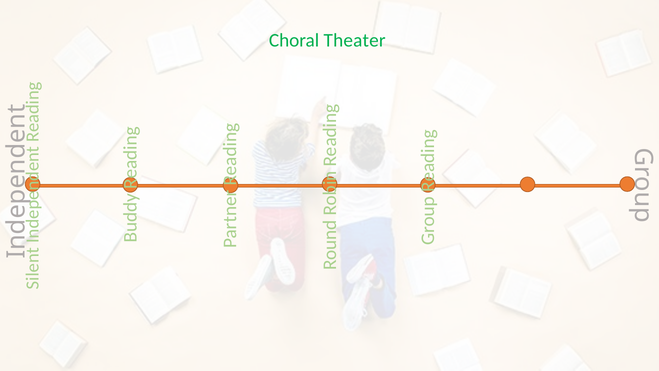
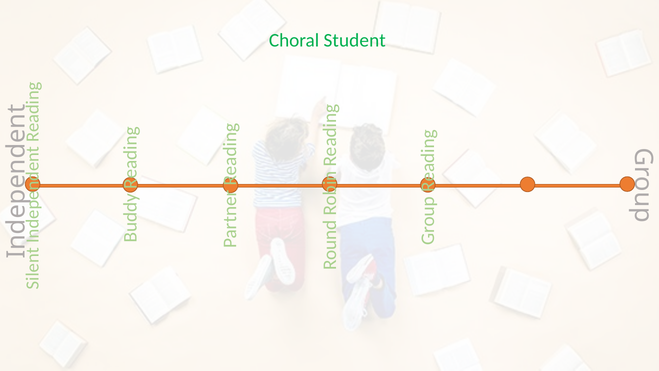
Theater: Theater -> Student
